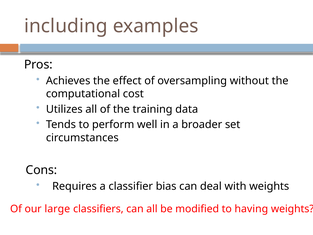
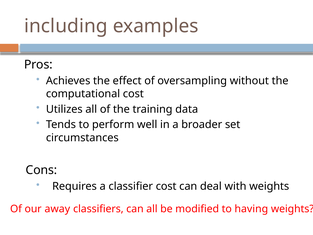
classifier bias: bias -> cost
large: large -> away
